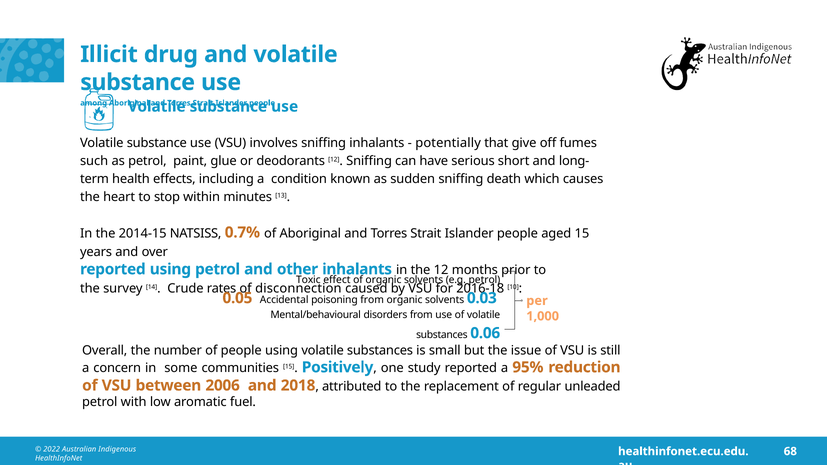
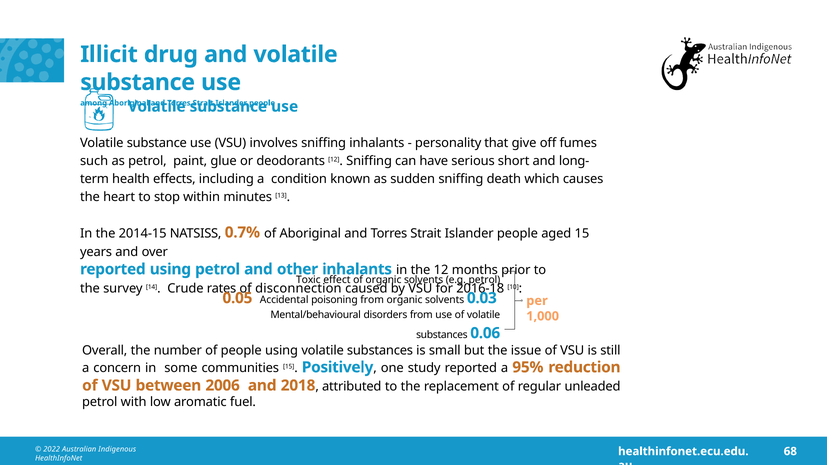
potentially: potentially -> personality
